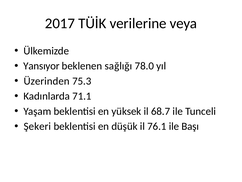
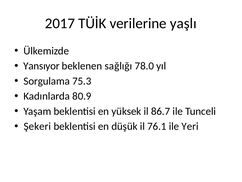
veya: veya -> yaşlı
Üzerinden: Üzerinden -> Sorgulama
71.1: 71.1 -> 80.9
68.7: 68.7 -> 86.7
Başı: Başı -> Yeri
